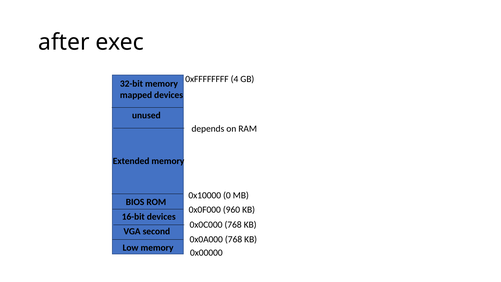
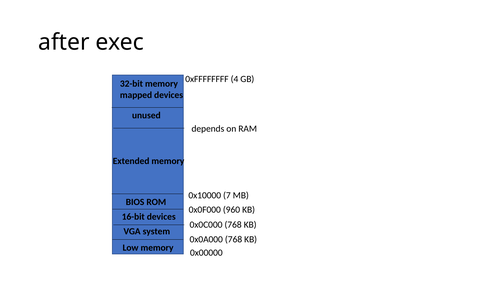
0: 0 -> 7
second: second -> system
